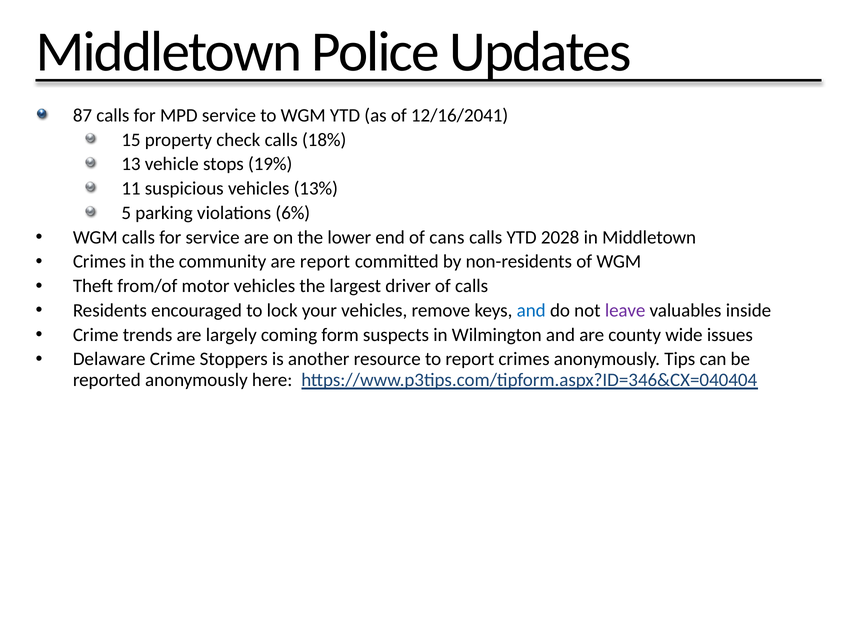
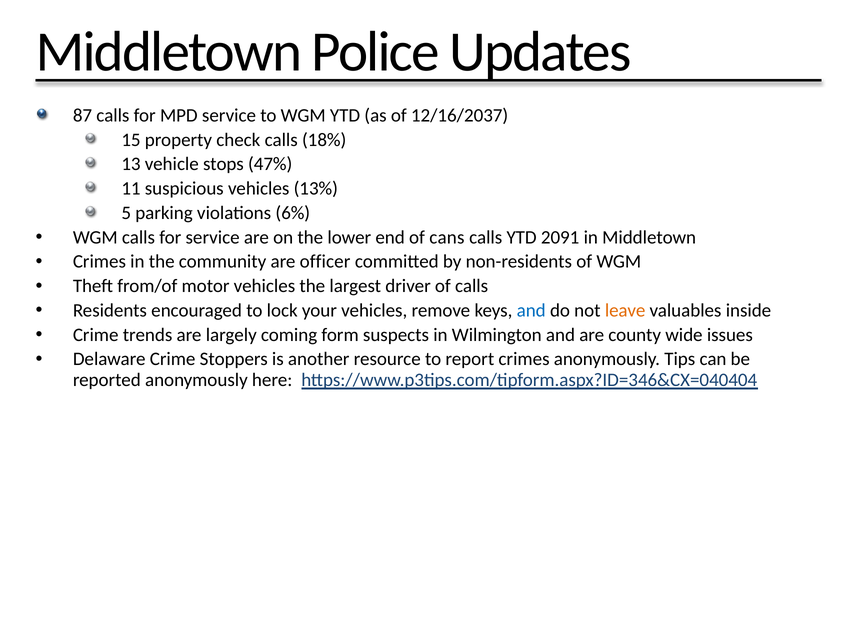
12/16/2041: 12/16/2041 -> 12/16/2037
19%: 19% -> 47%
2028: 2028 -> 2091
are report: report -> officer
leave colour: purple -> orange
